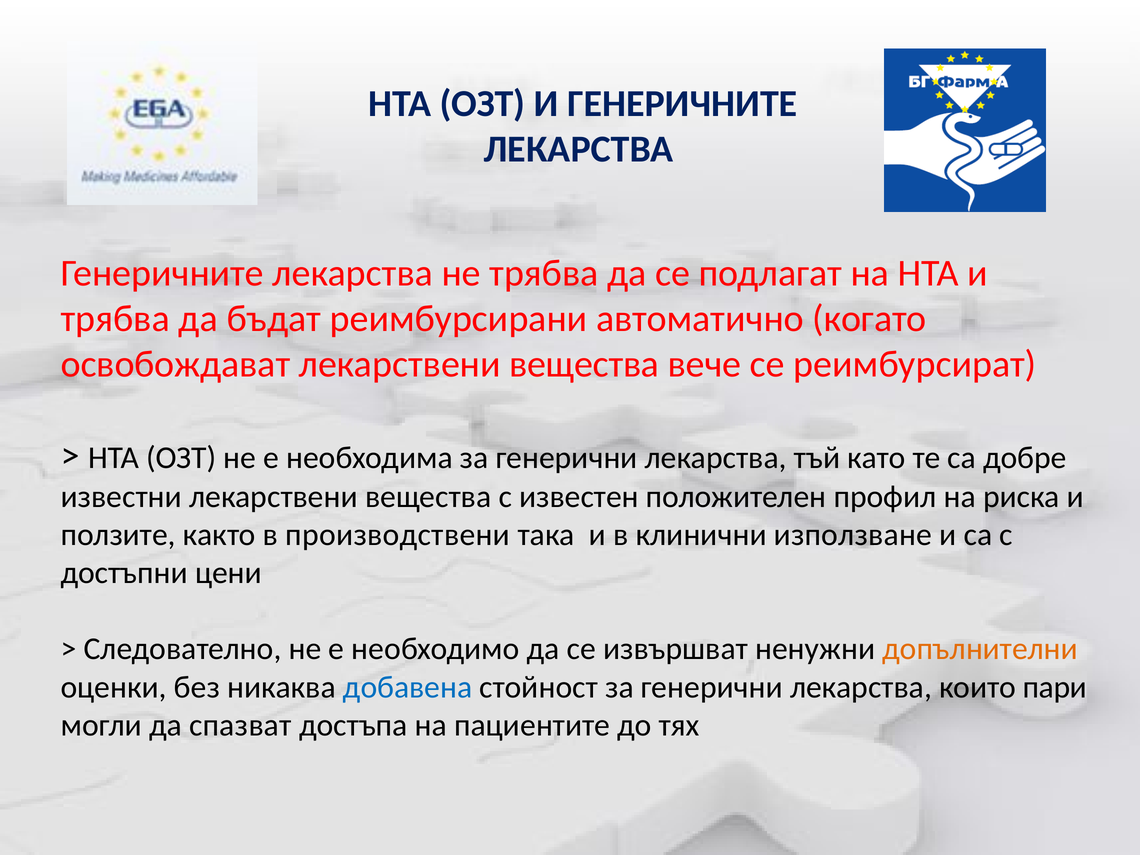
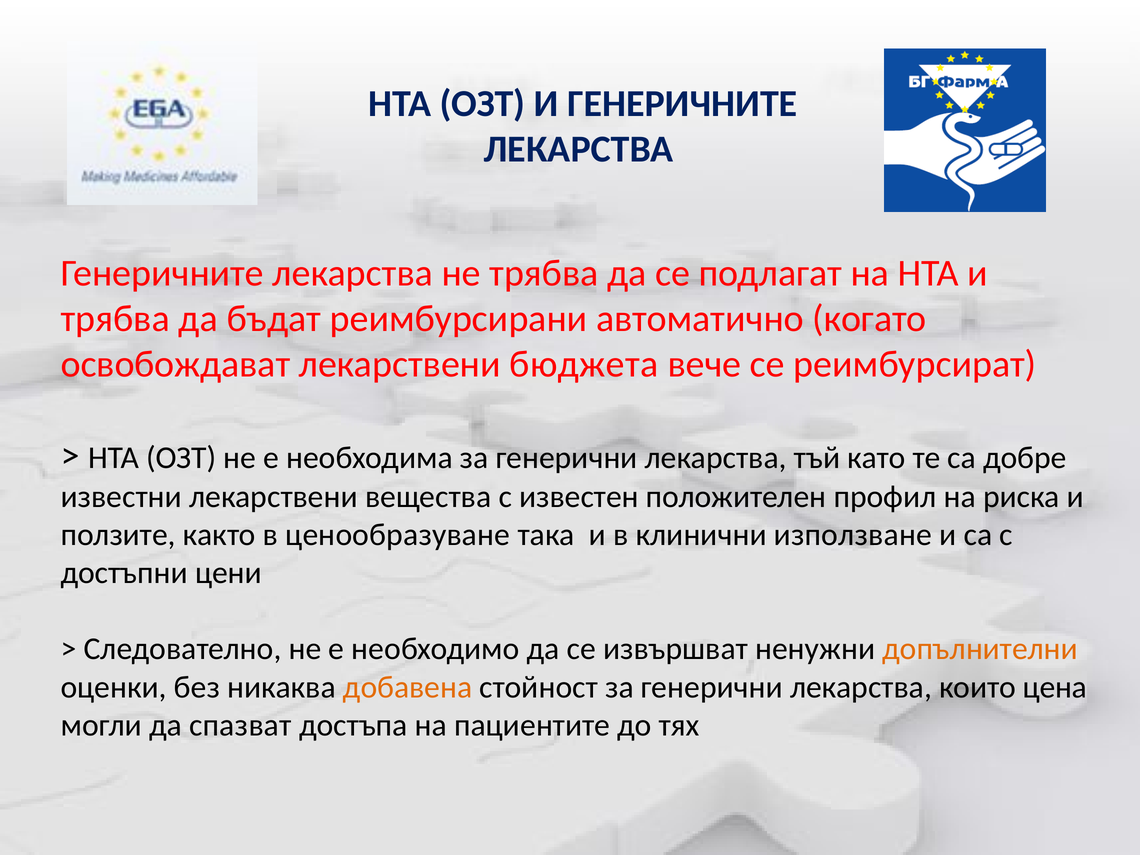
вещества at (584, 364): вещества -> бюджета
производствени: производствени -> ценообразуване
добавена colour: blue -> orange
пари: пари -> цена
